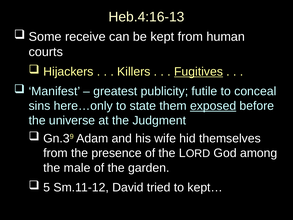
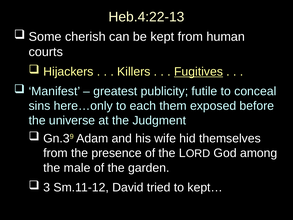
Heb.4:16-13: Heb.4:16-13 -> Heb.4:22-13
receive: receive -> cherish
state: state -> each
exposed underline: present -> none
5: 5 -> 3
